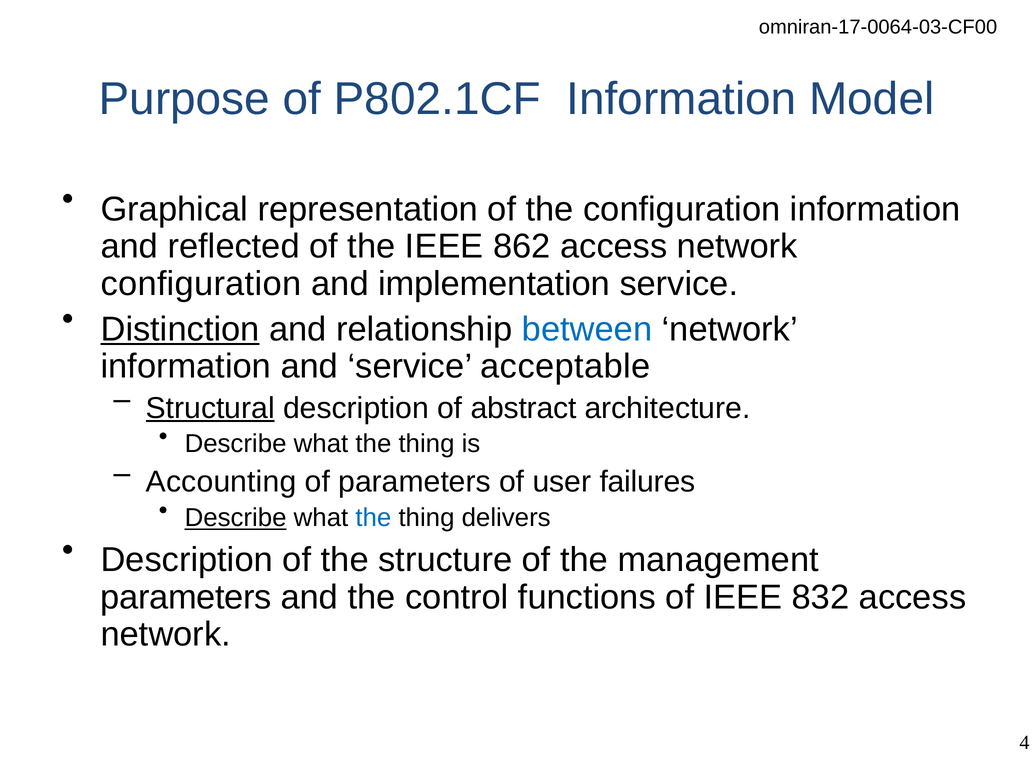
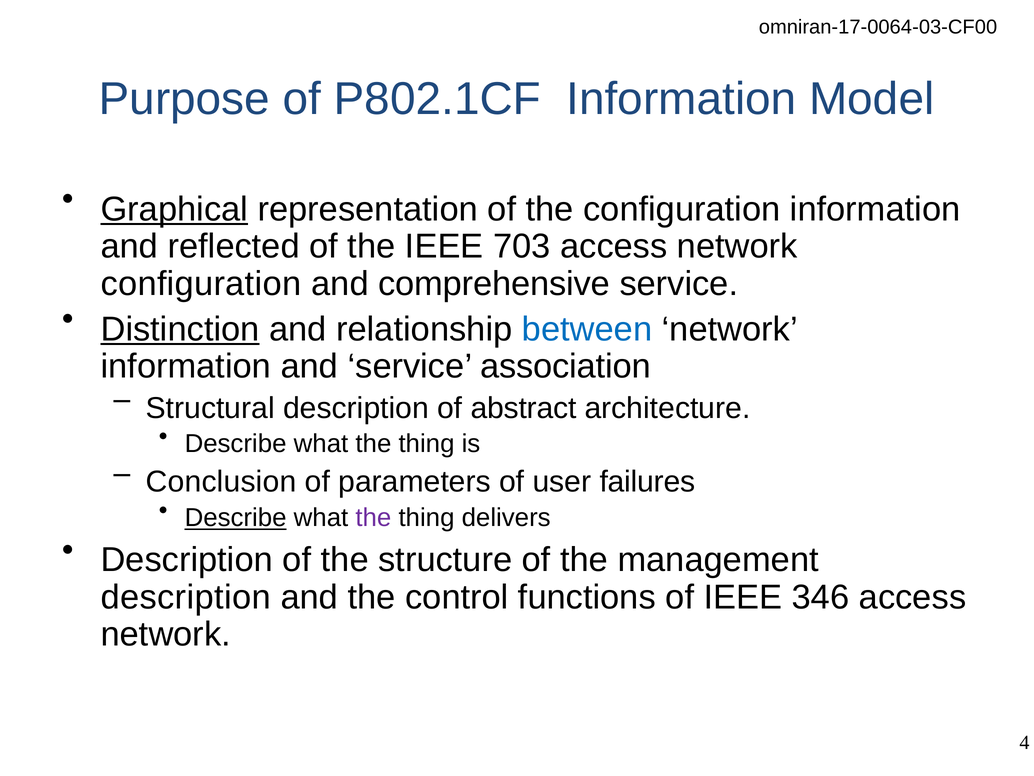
Graphical underline: none -> present
862: 862 -> 703
implementation: implementation -> comprehensive
acceptable: acceptable -> association
Structural underline: present -> none
Accounting: Accounting -> Conclusion
the at (373, 518) colour: blue -> purple
parameters at (186, 597): parameters -> description
832: 832 -> 346
